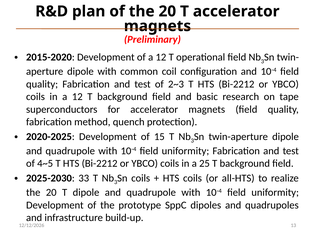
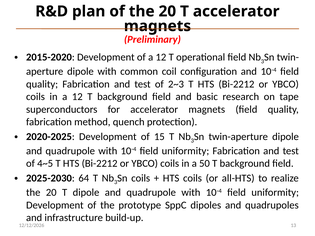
25: 25 -> 50
33: 33 -> 64
